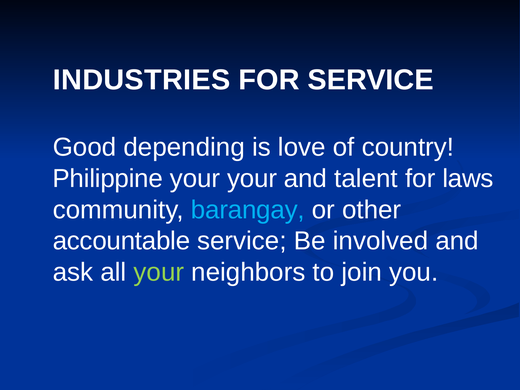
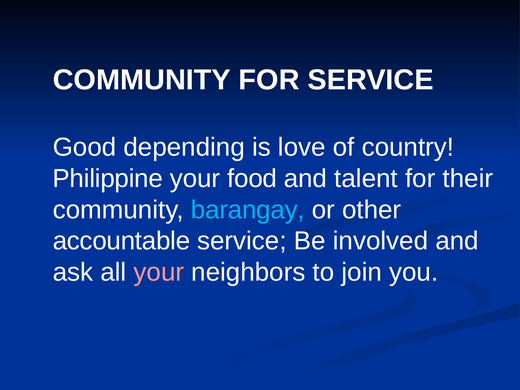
INDUSTRIES at (142, 80): INDUSTRIES -> COMMUNITY
your your: your -> food
laws: laws -> their
your at (159, 272) colour: light green -> pink
